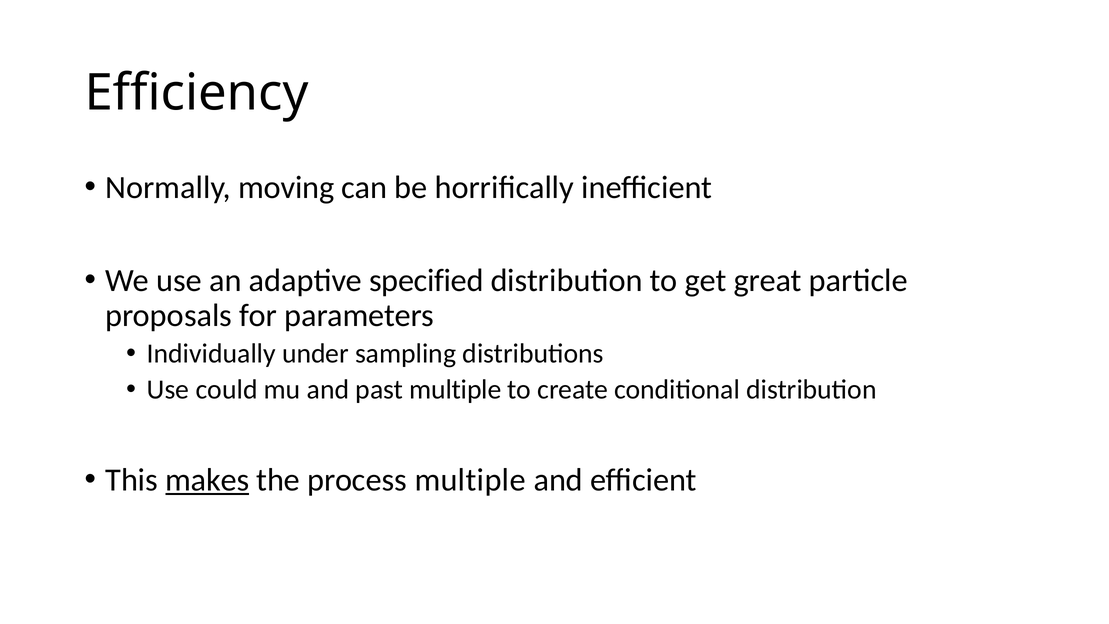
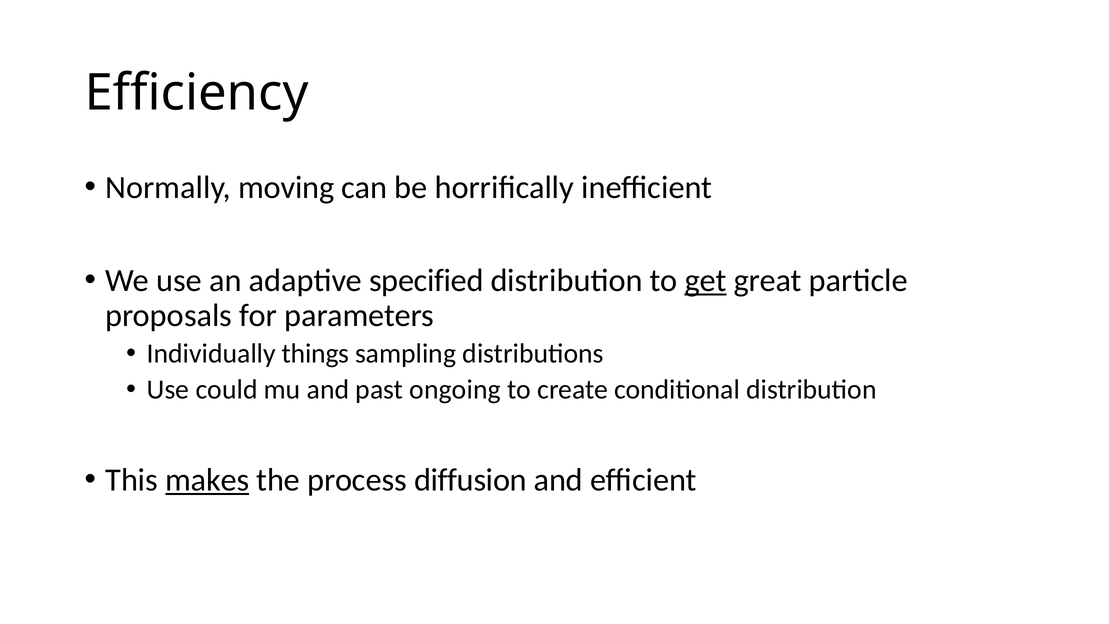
get underline: none -> present
under: under -> things
past multiple: multiple -> ongoing
process multiple: multiple -> diffusion
